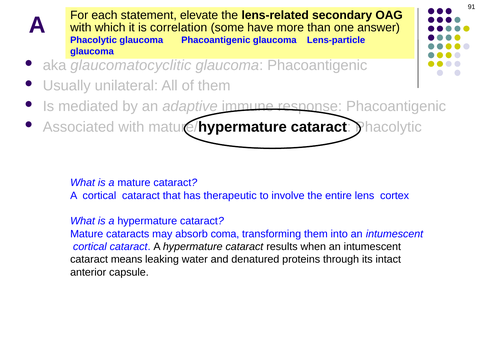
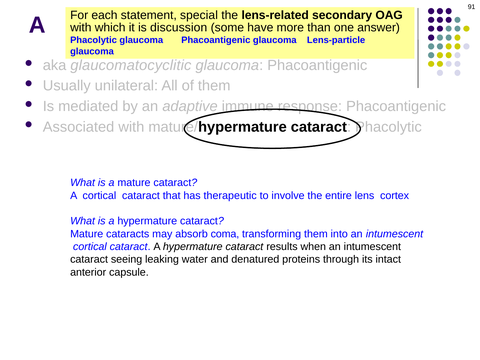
elevate: elevate -> special
correlation: correlation -> discussion
means: means -> seeing
